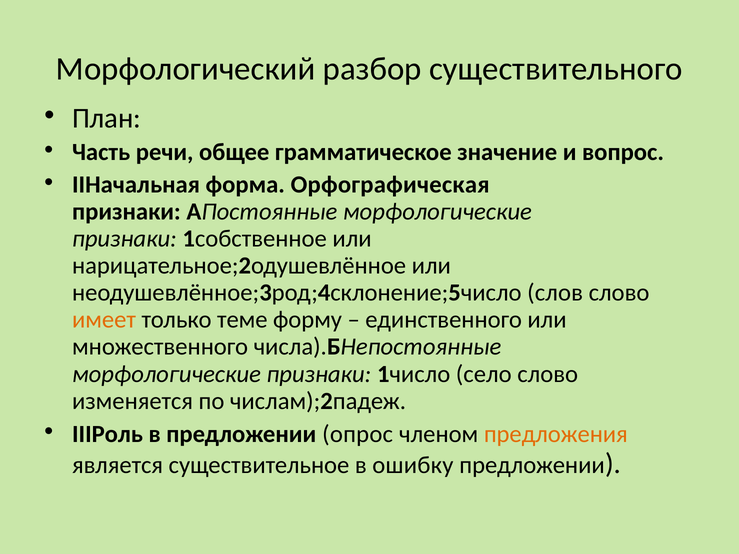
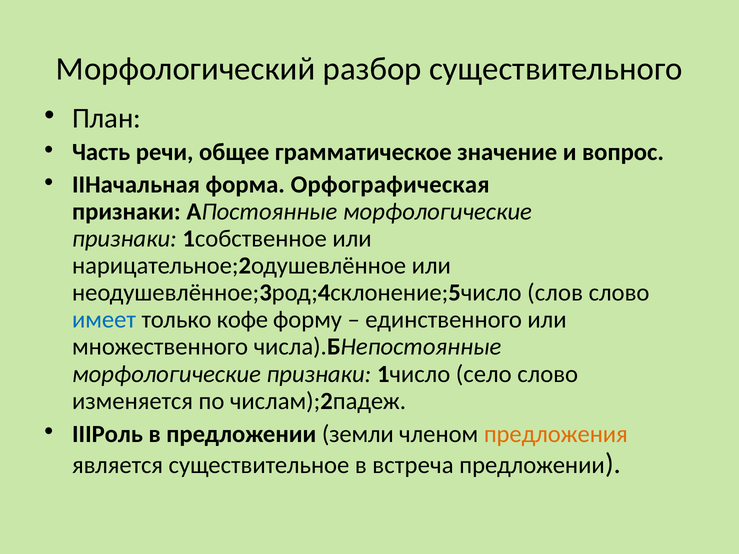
имеет colour: orange -> blue
теме: теме -> кофе
опрос: опрос -> земли
ошибку: ошибку -> встреча
